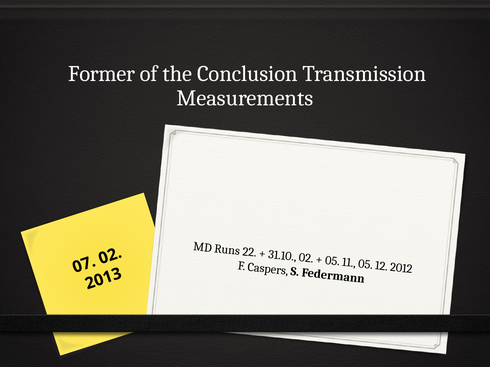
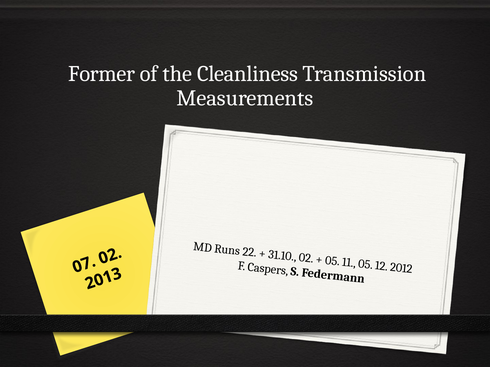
Conclusion: Conclusion -> Cleanliness
